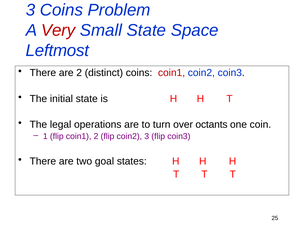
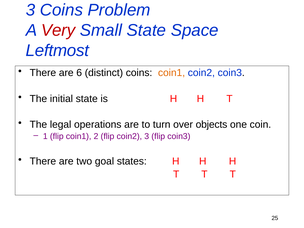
are 2: 2 -> 6
coin1 at (172, 73) colour: red -> orange
octants: octants -> objects
